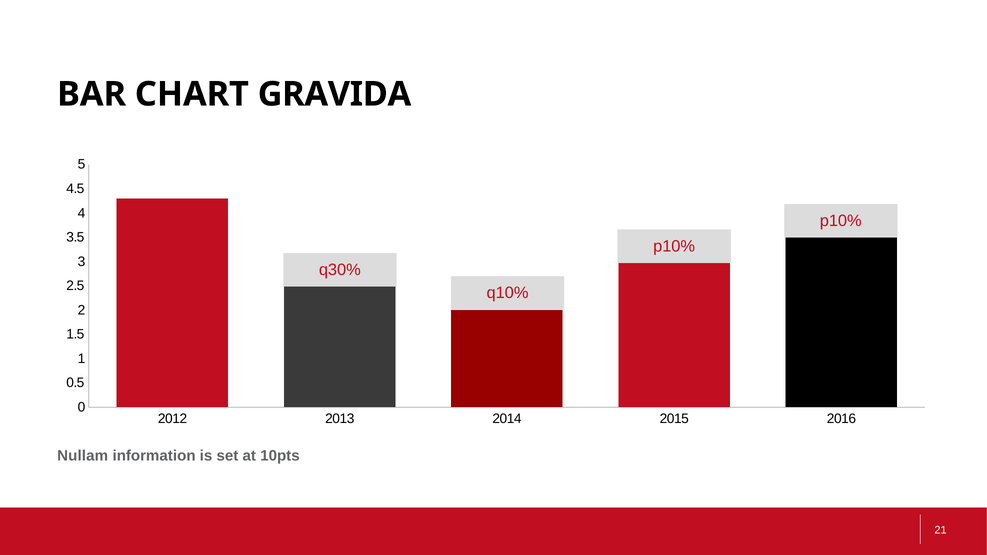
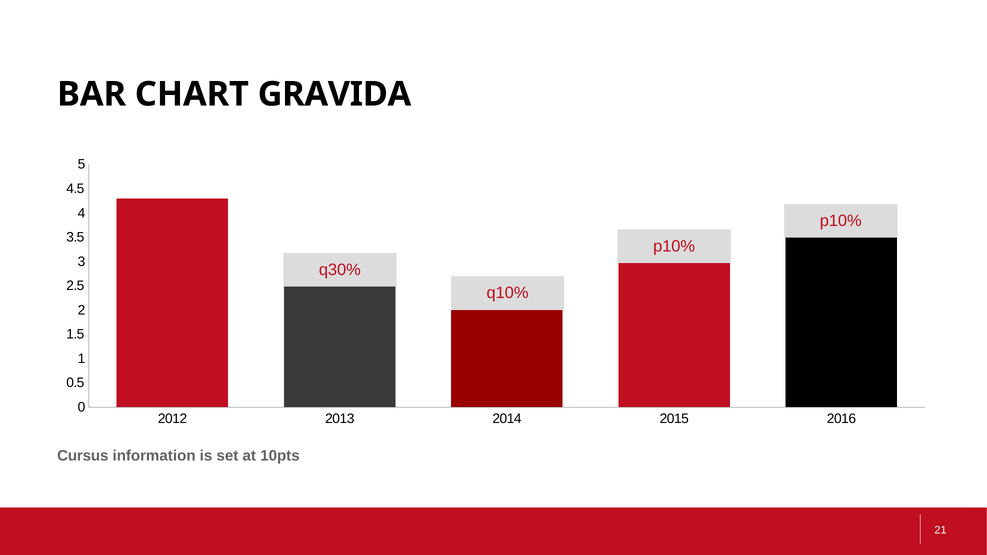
Nullam: Nullam -> Cursus
